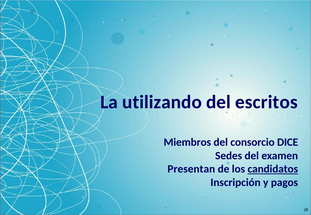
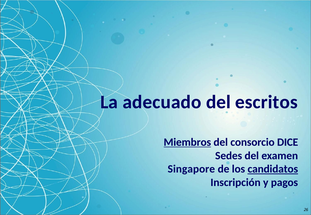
utilizando: utilizando -> adecuado
Miembros underline: none -> present
Presentan: Presentan -> Singapore
